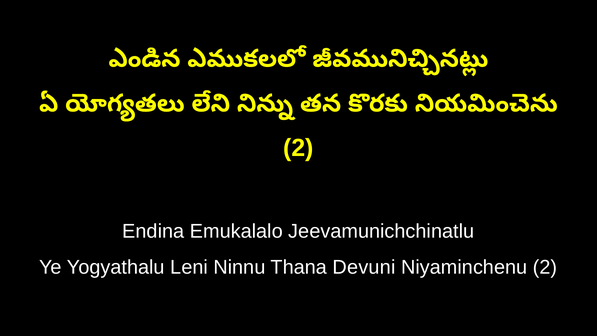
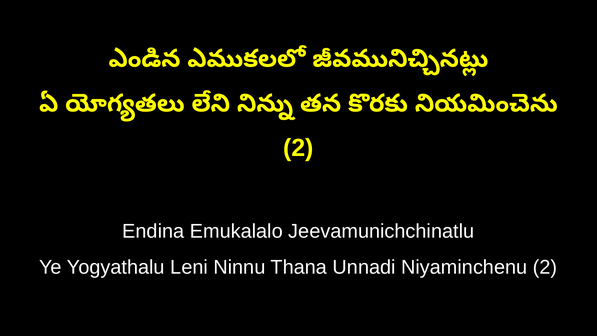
Devuni: Devuni -> Unnadi
